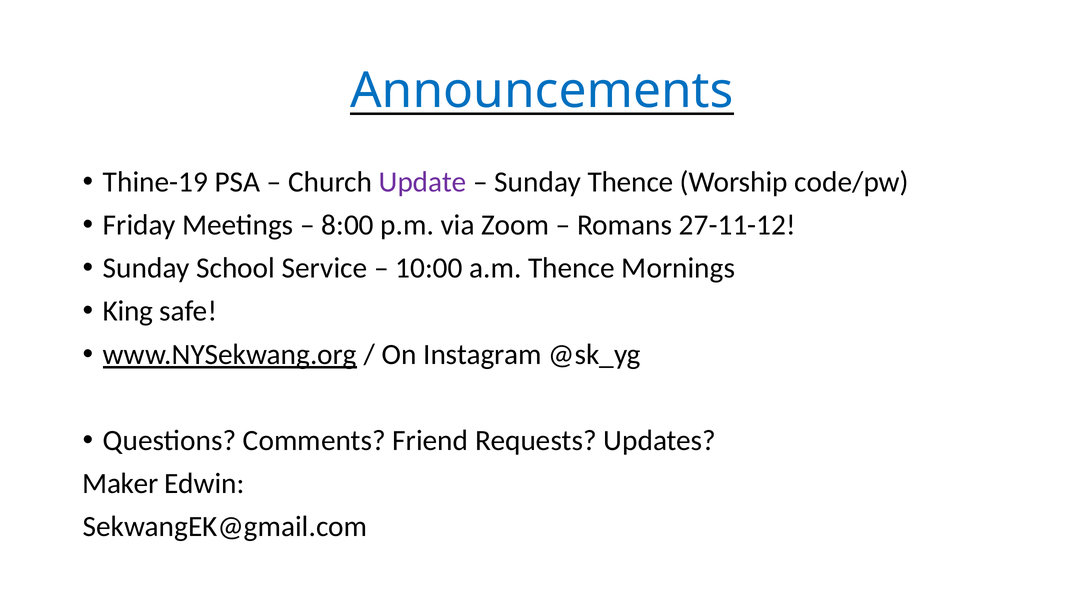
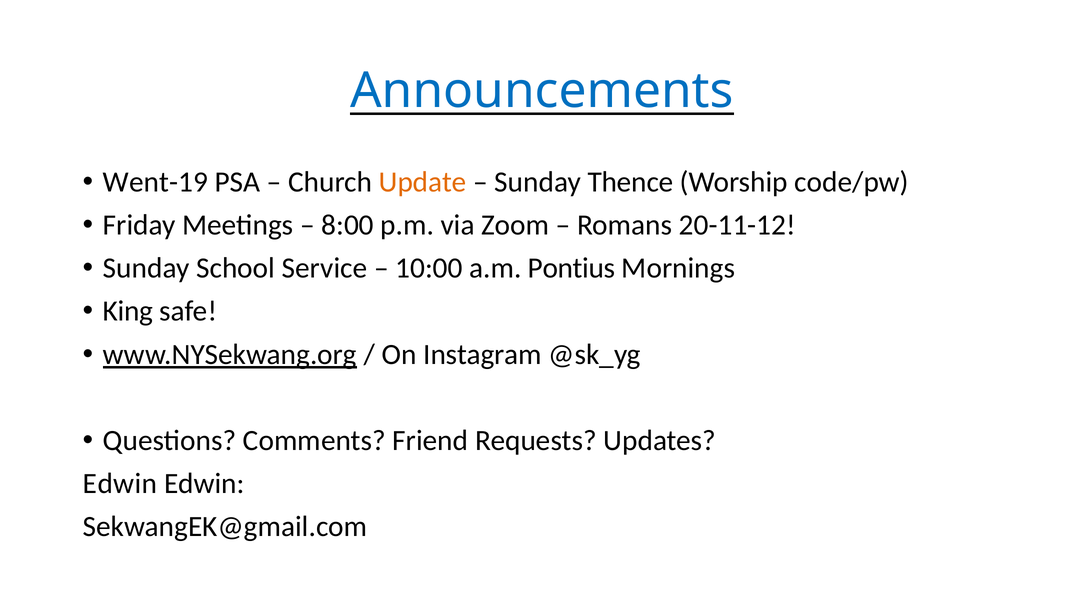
Thine-19: Thine-19 -> Went-19
Update colour: purple -> orange
27-11-12: 27-11-12 -> 20-11-12
a.m Thence: Thence -> Pontius
Maker at (120, 484): Maker -> Edwin
